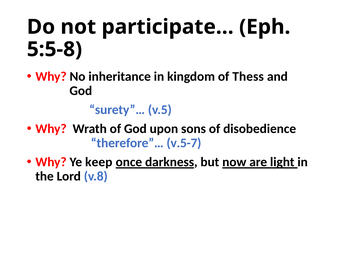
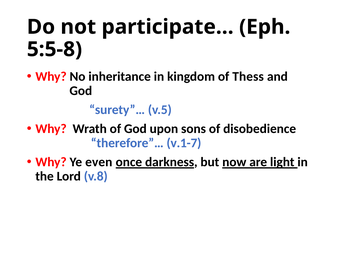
v.5-7: v.5-7 -> v.1-7
keep: keep -> even
